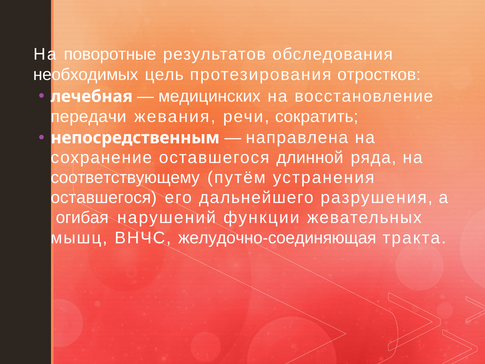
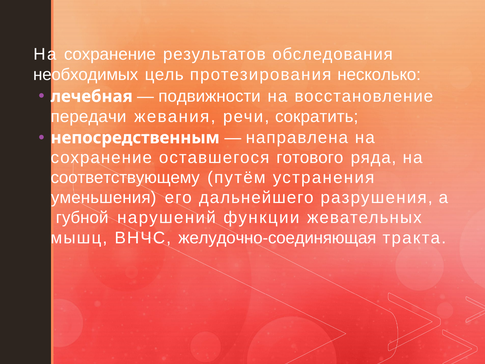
поворотные at (110, 54): поворотные -> сохранение
отростков: отростков -> несколько
медицинских: медицинских -> подвижности
длинной: длинной -> готового
оставшегося at (104, 198): оставшегося -> уменьшения
огибая: огибая -> губной
